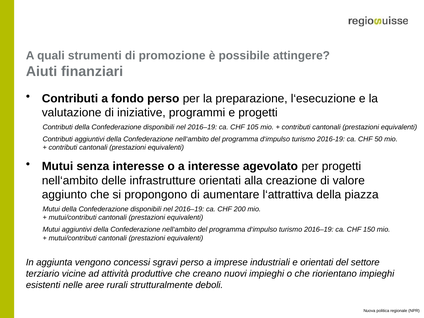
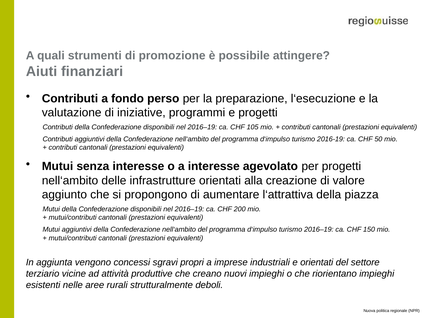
sgravi perso: perso -> propri
